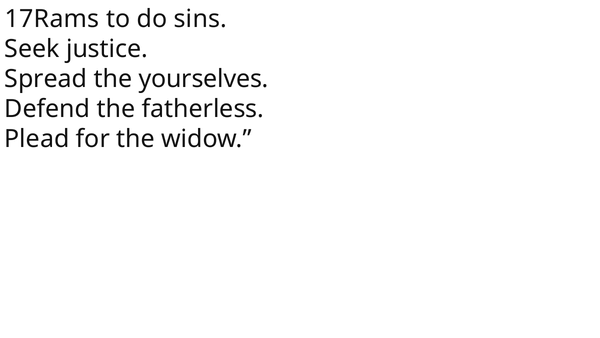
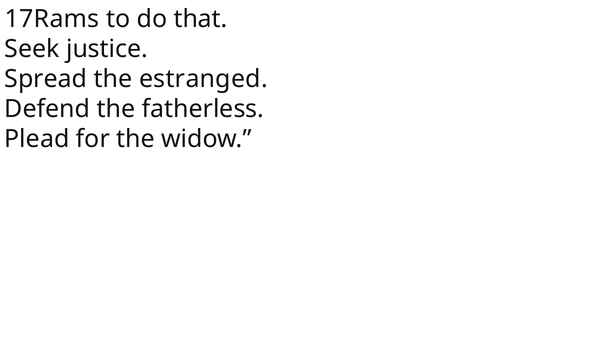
sins: sins -> that
yourselves: yourselves -> estranged
